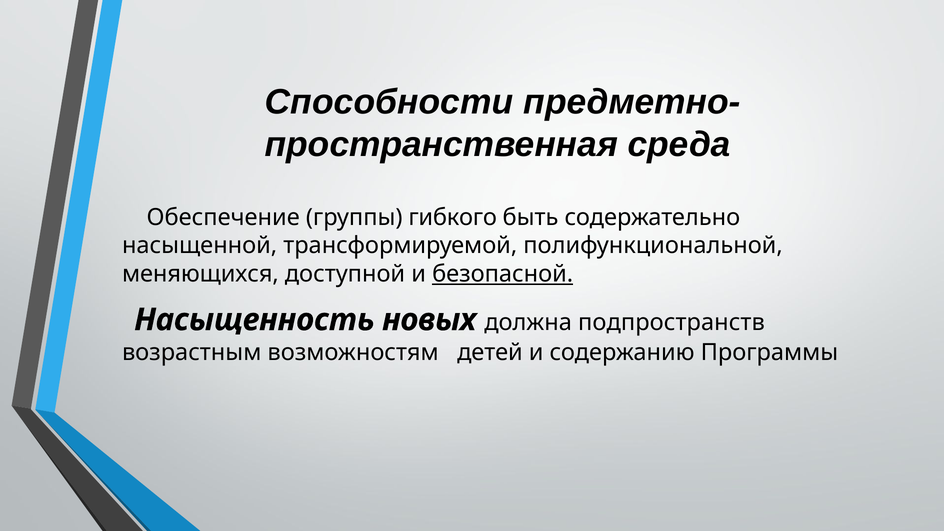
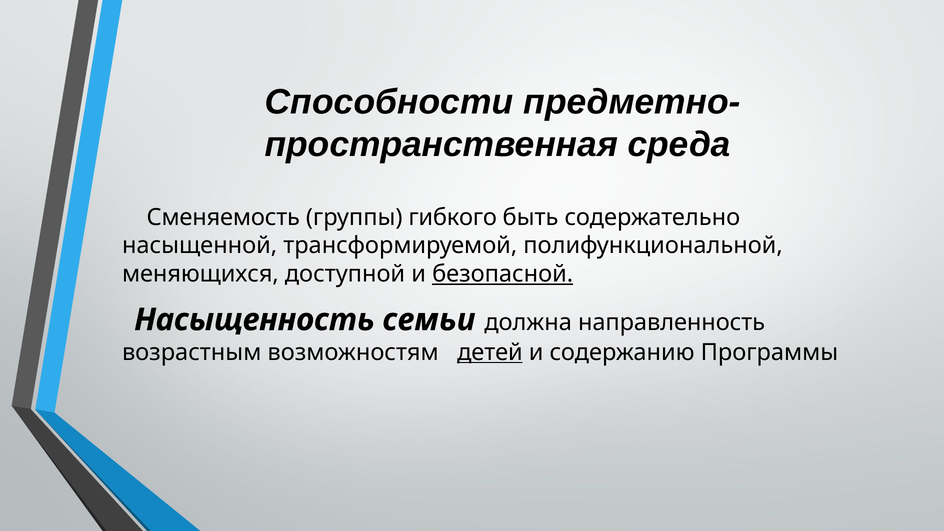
Обеспечение: Обеспечение -> Сменяемость
новых: новых -> семьи
подпространств: подпространств -> направленность
детей underline: none -> present
